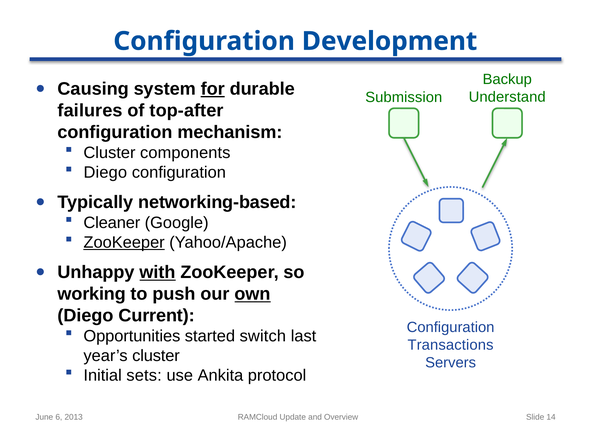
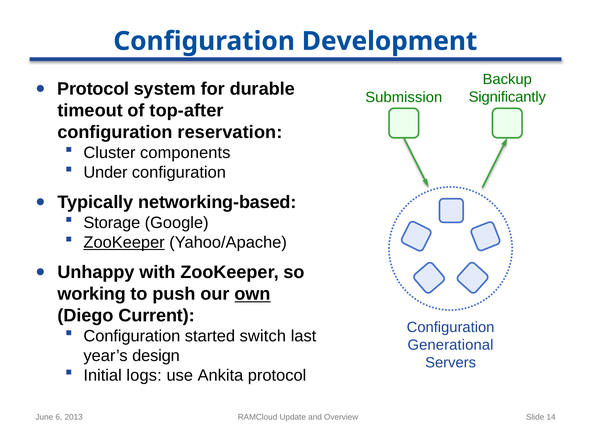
Causing at (93, 89): Causing -> Protocol
for underline: present -> none
Understand: Understand -> Significantly
failures: failures -> timeout
mechanism: mechanism -> reservation
Diego at (105, 173): Diego -> Under
Cleaner: Cleaner -> Storage
with underline: present -> none
Opportunities at (132, 336): Opportunities -> Configuration
Transactions: Transactions -> Generational
year’s cluster: cluster -> design
sets: sets -> logs
